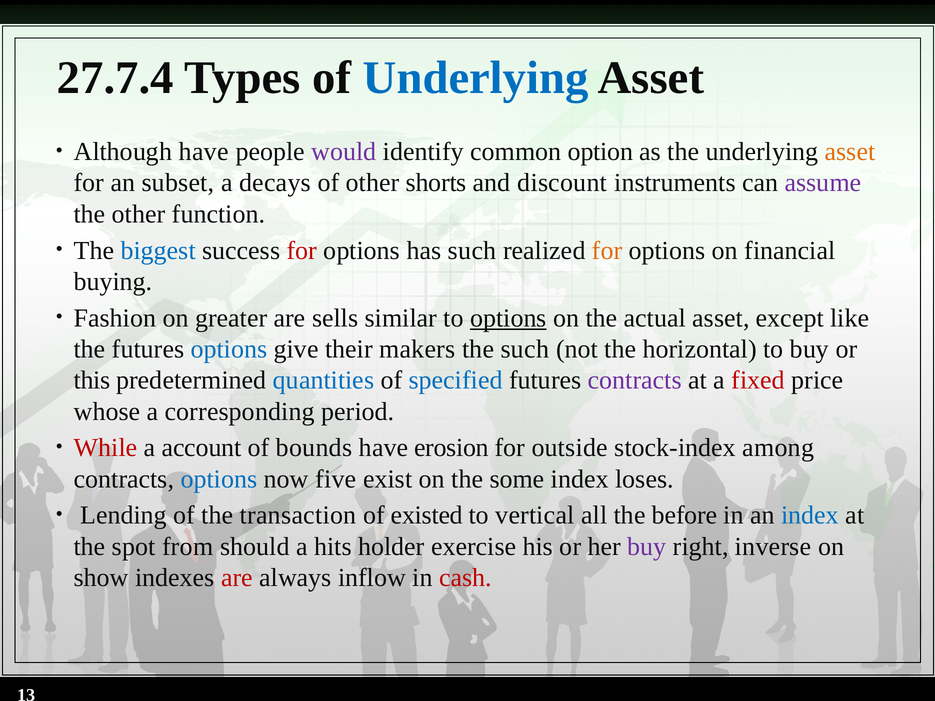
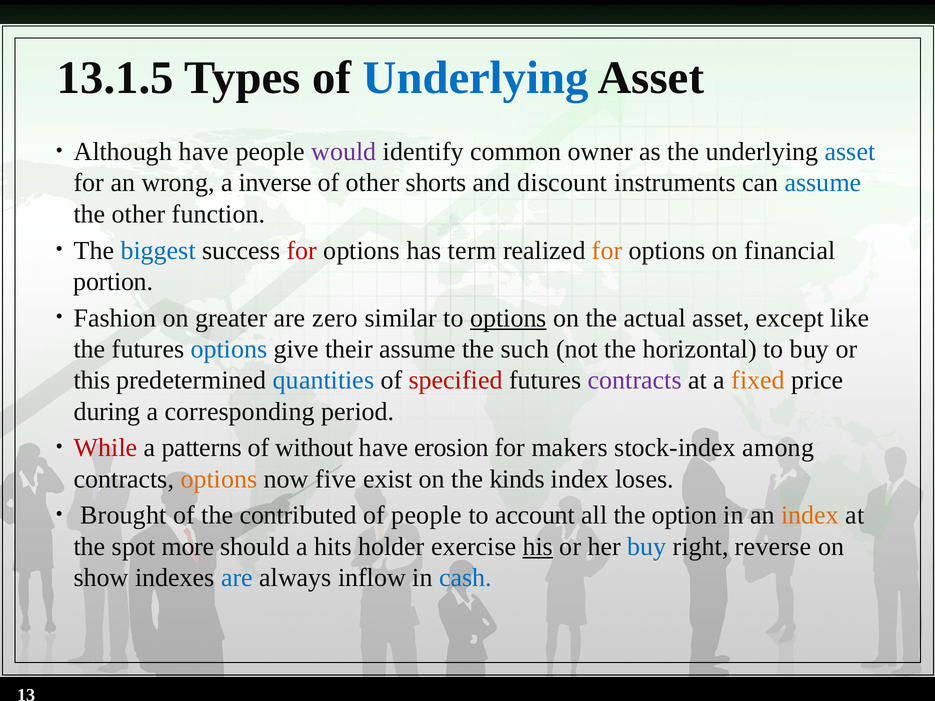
27.7.4: 27.7.4 -> 13.1.5
option: option -> owner
asset at (850, 152) colour: orange -> blue
subset: subset -> wrong
decays: decays -> inverse
assume at (823, 183) colour: purple -> blue
has such: such -> term
buying: buying -> portion
sells: sells -> zero
their makers: makers -> assume
specified colour: blue -> red
fixed colour: red -> orange
whose: whose -> during
account: account -> patterns
bounds: bounds -> without
outside: outside -> makers
options at (219, 479) colour: blue -> orange
some: some -> kinds
Lending: Lending -> Brought
transaction: transaction -> contributed
of existed: existed -> people
vertical: vertical -> account
before: before -> option
index at (810, 516) colour: blue -> orange
from: from -> more
his underline: none -> present
buy at (647, 547) colour: purple -> blue
inverse: inverse -> reverse
are at (237, 578) colour: red -> blue
cash colour: red -> blue
